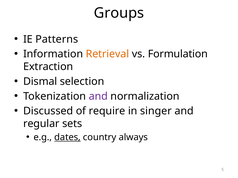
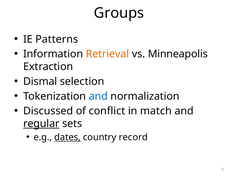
Formulation: Formulation -> Minneapolis
and at (98, 96) colour: purple -> blue
require: require -> conflict
singer: singer -> match
regular underline: none -> present
always: always -> record
